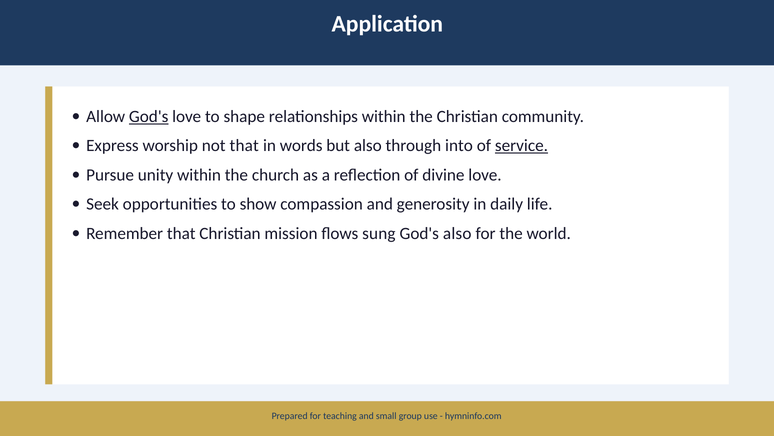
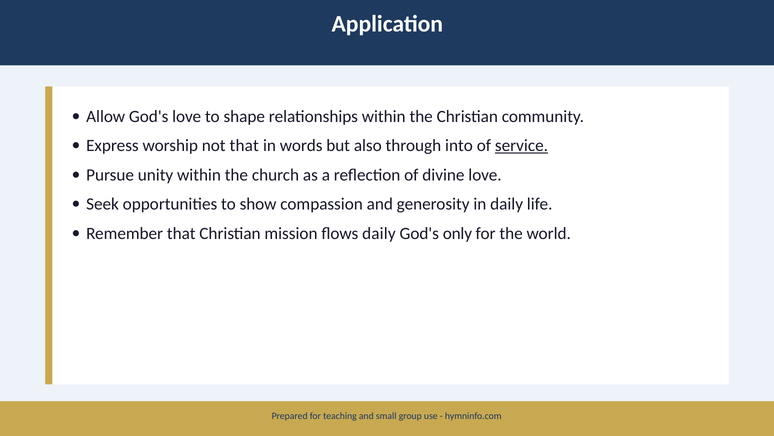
God's at (149, 116) underline: present -> none
flows sung: sung -> daily
God's also: also -> only
